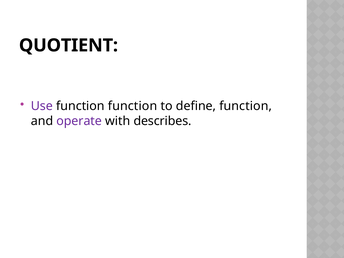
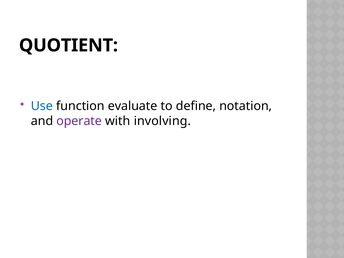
Use colour: purple -> blue
function function: function -> evaluate
define function: function -> notation
describes: describes -> involving
